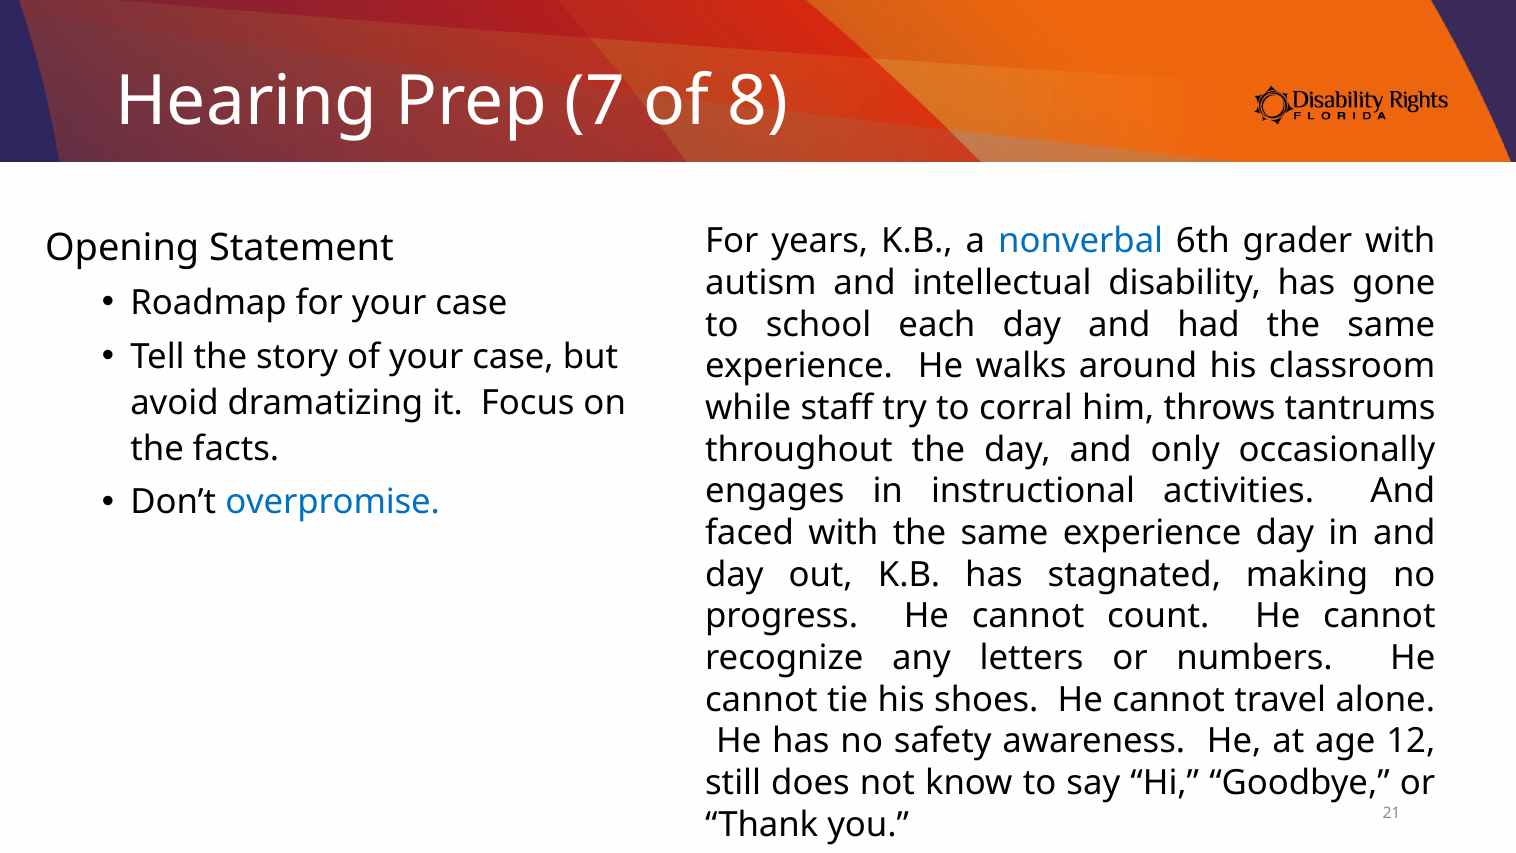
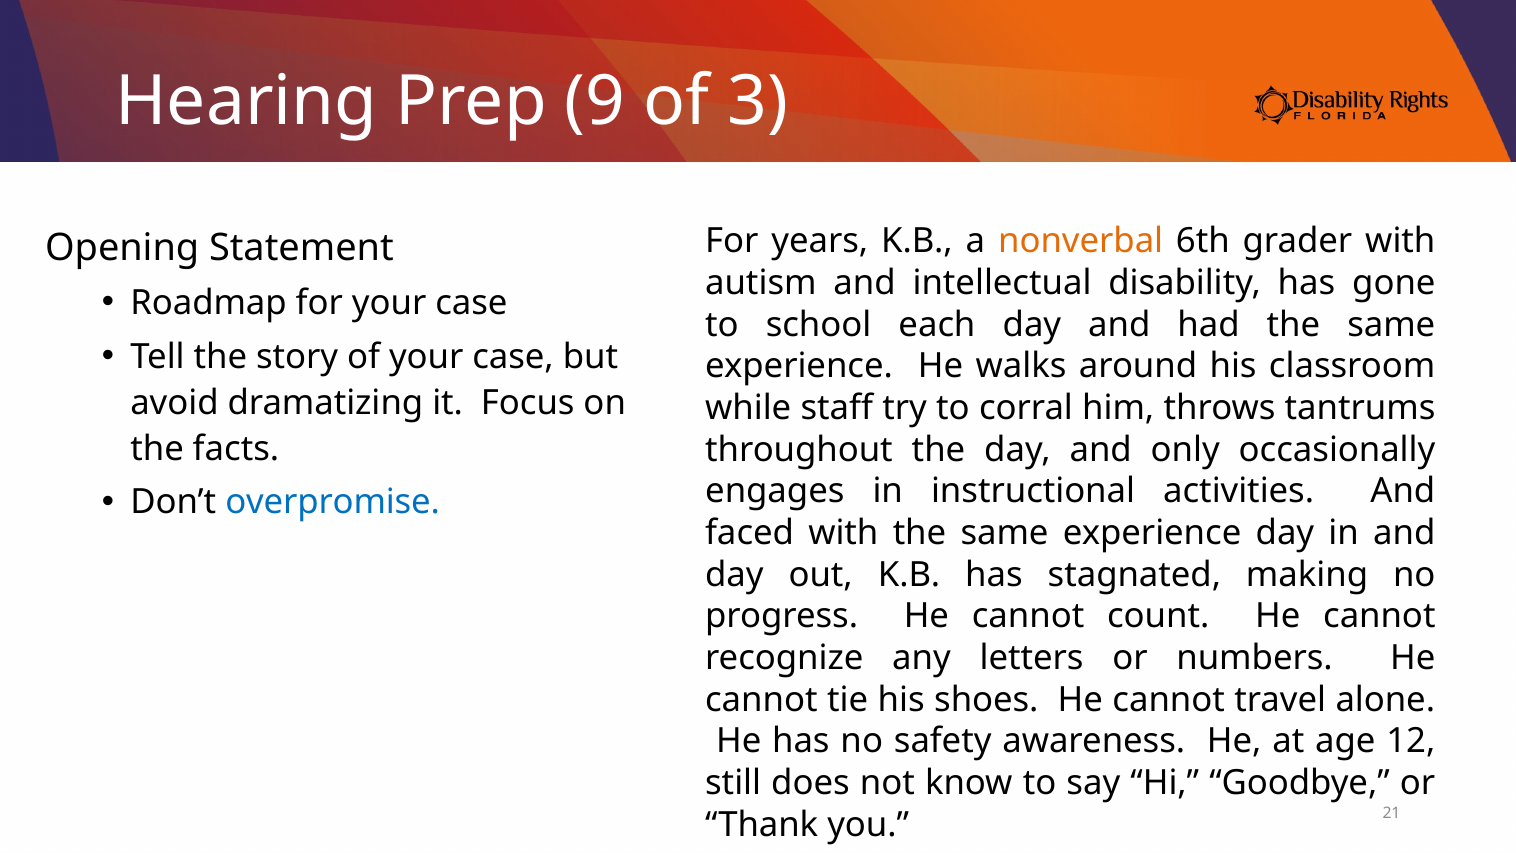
7: 7 -> 9
8: 8 -> 3
nonverbal colour: blue -> orange
